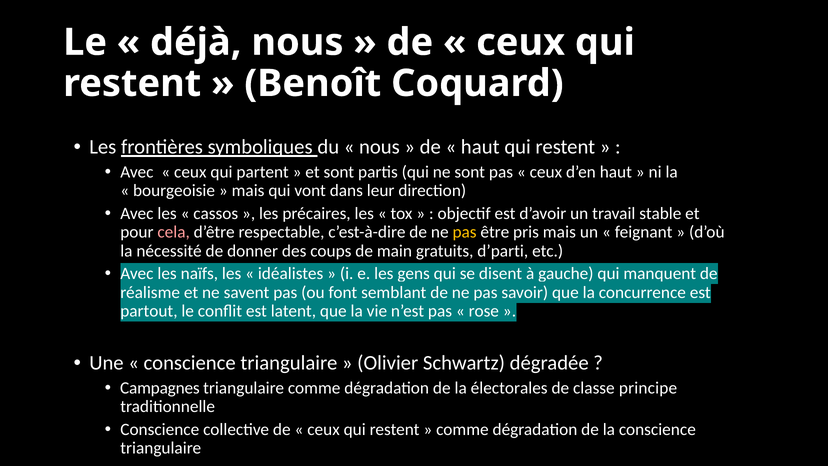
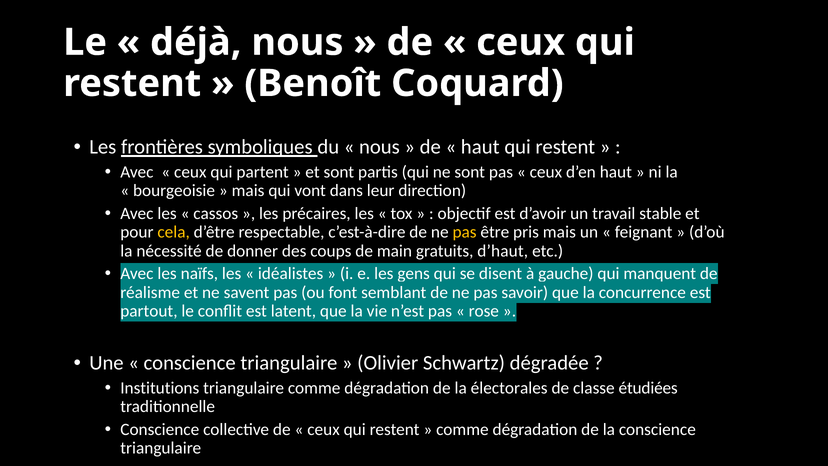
cela colour: pink -> yellow
d’parti: d’parti -> d’haut
Campagnes: Campagnes -> Institutions
principe: principe -> étudiées
